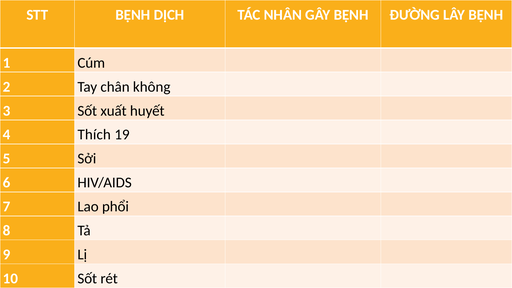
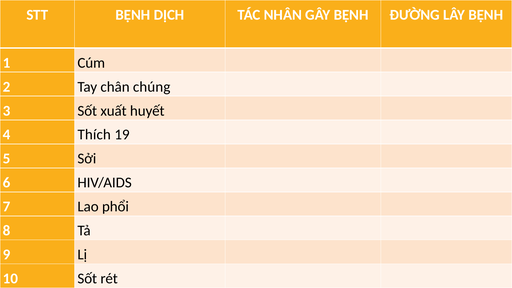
không: không -> chúng
